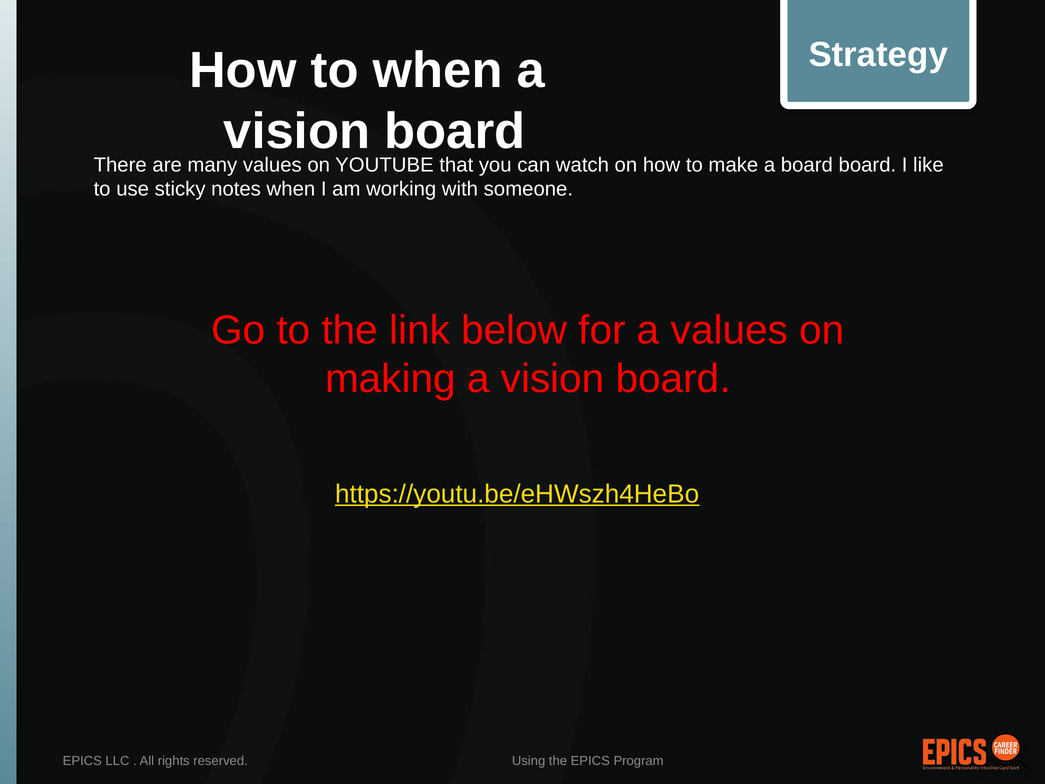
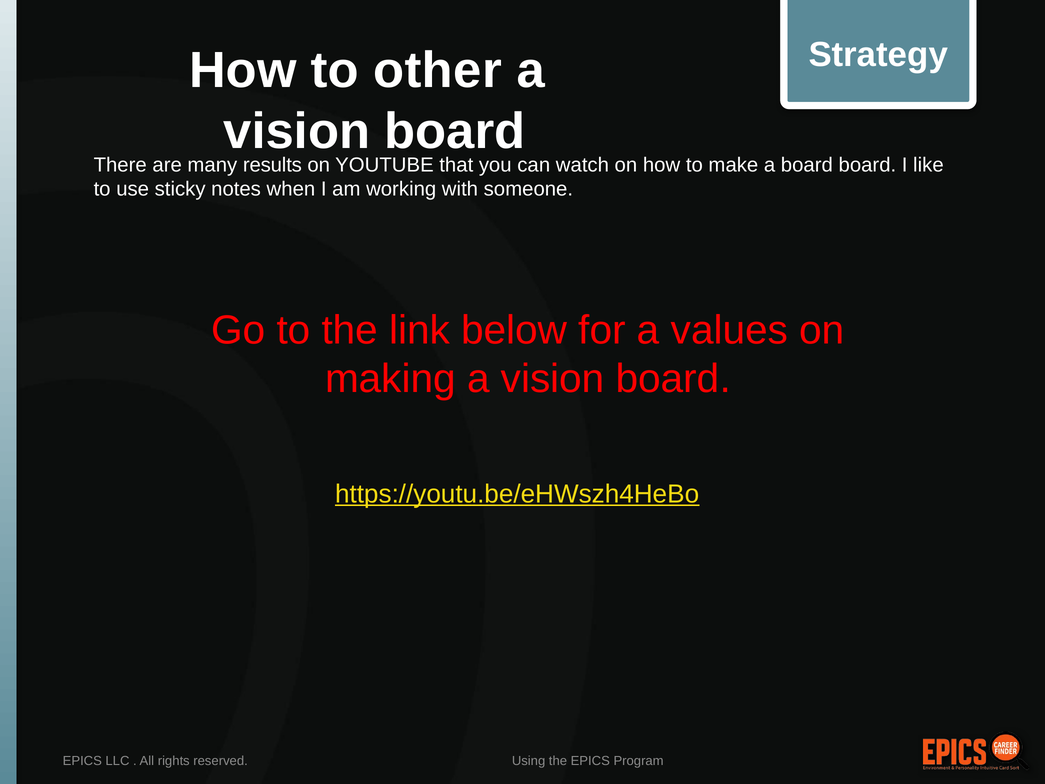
to when: when -> other
many values: values -> results
